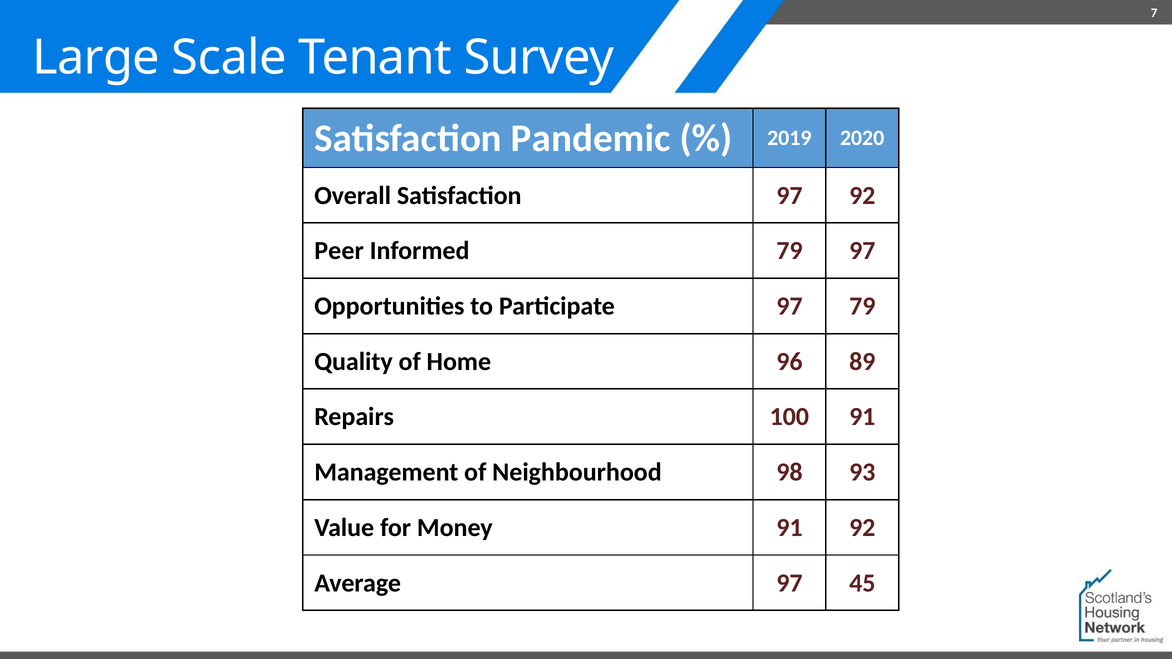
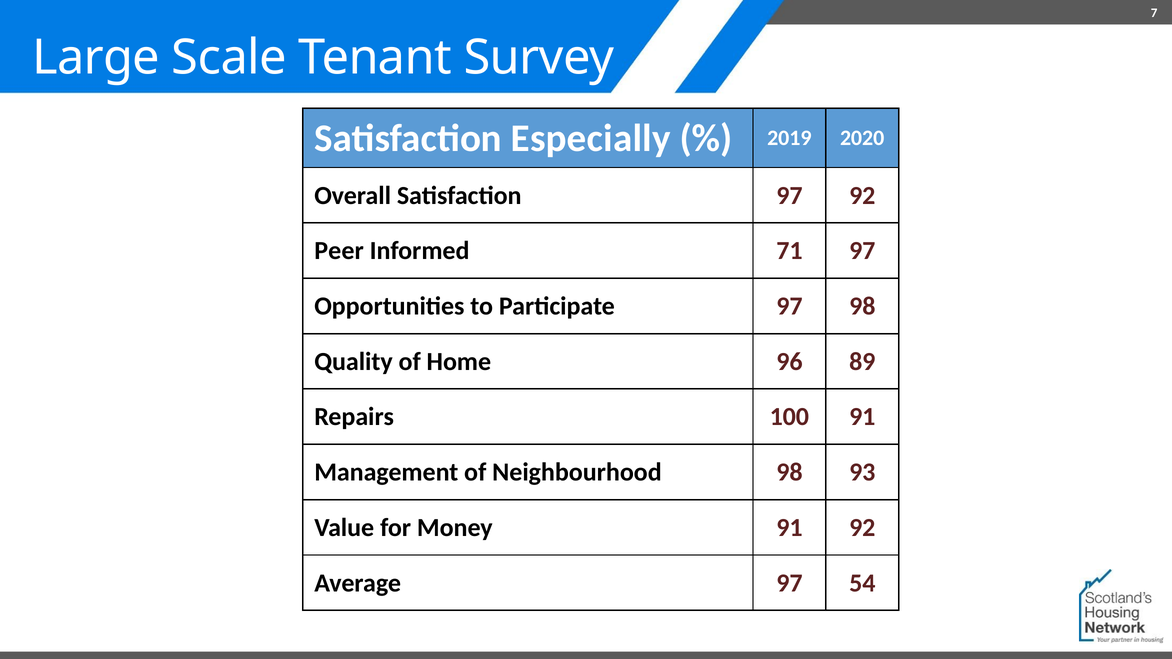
Pandemic: Pandemic -> Especially
Informed 79: 79 -> 71
97 79: 79 -> 98
45: 45 -> 54
